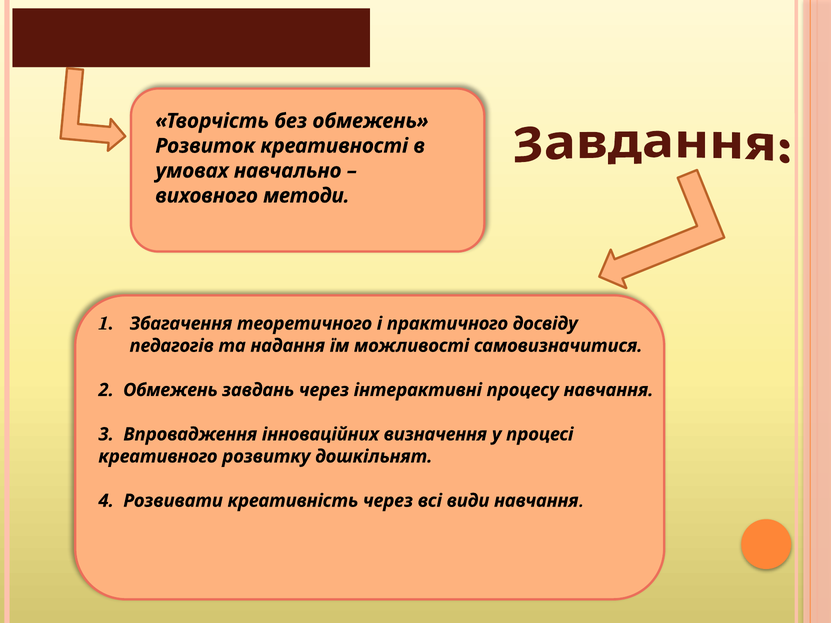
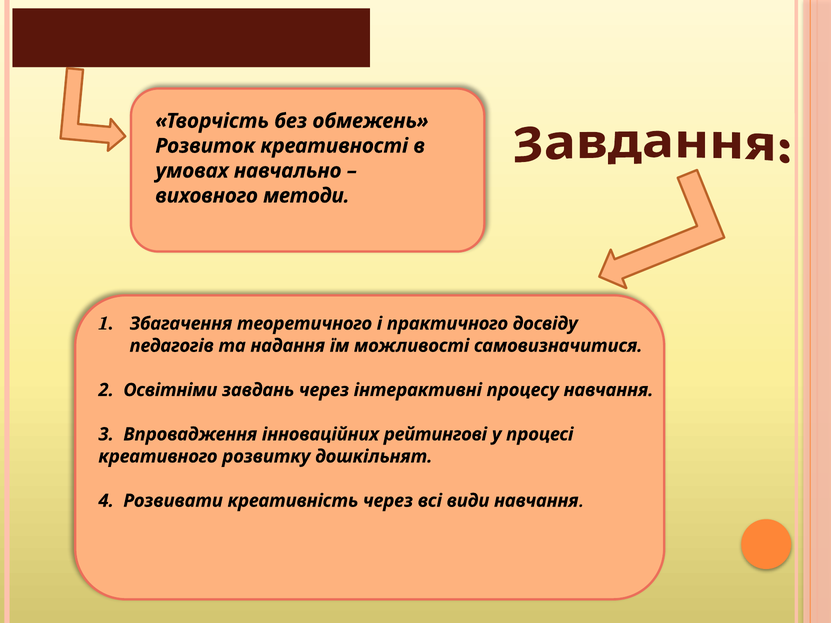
2 Обмежень: Обмежень -> Освітніми
визначення: визначення -> рейтингові
